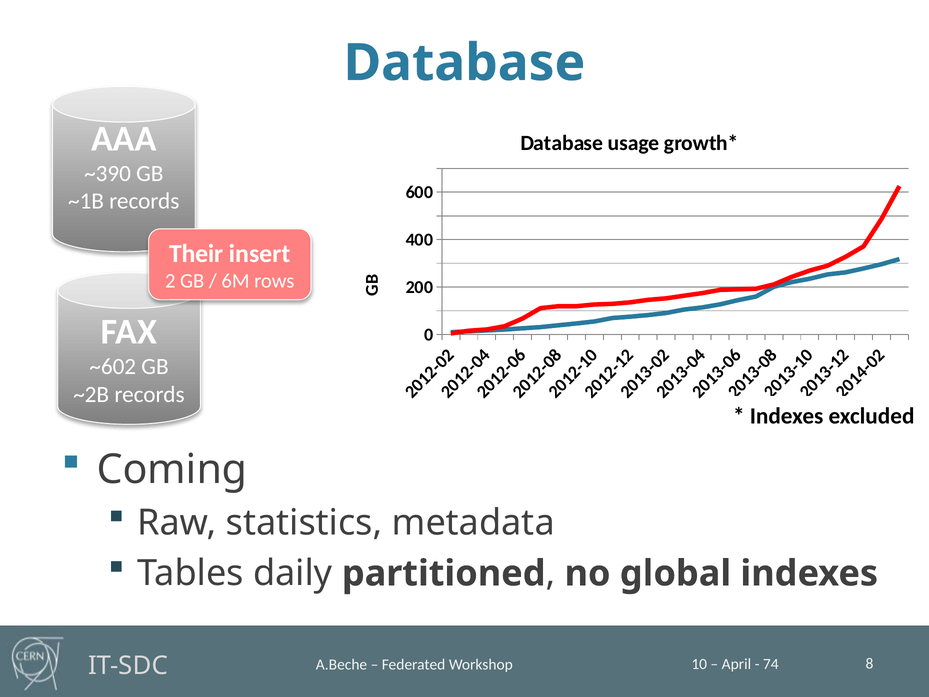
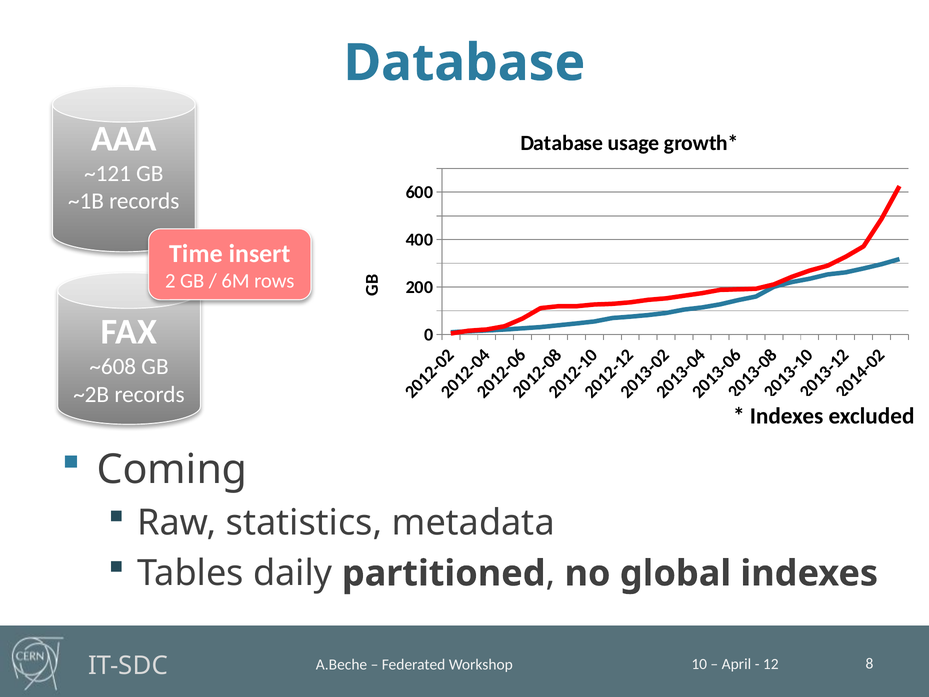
~390: ~390 -> ~121
Their: Their -> Time
~602: ~602 -> ~608
74: 74 -> 12
